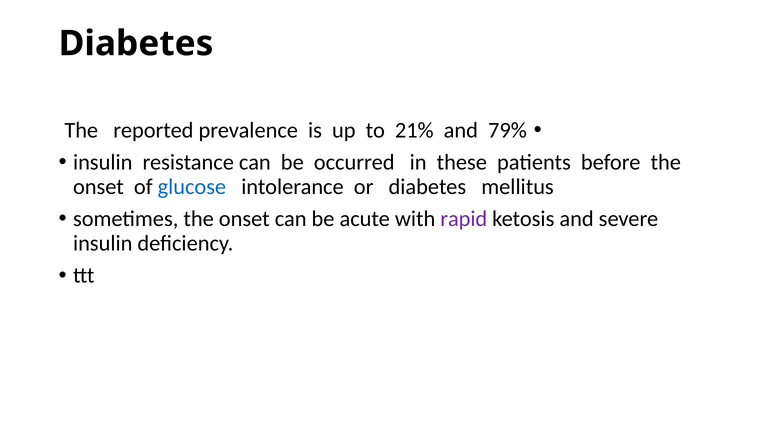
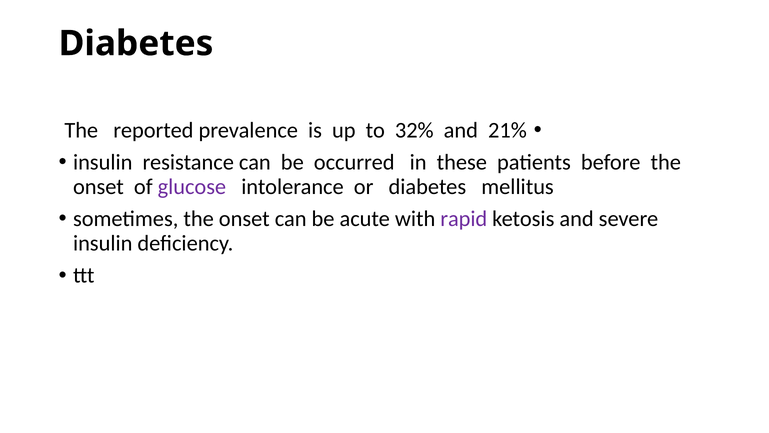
21%: 21% -> 32%
79%: 79% -> 21%
glucose colour: blue -> purple
